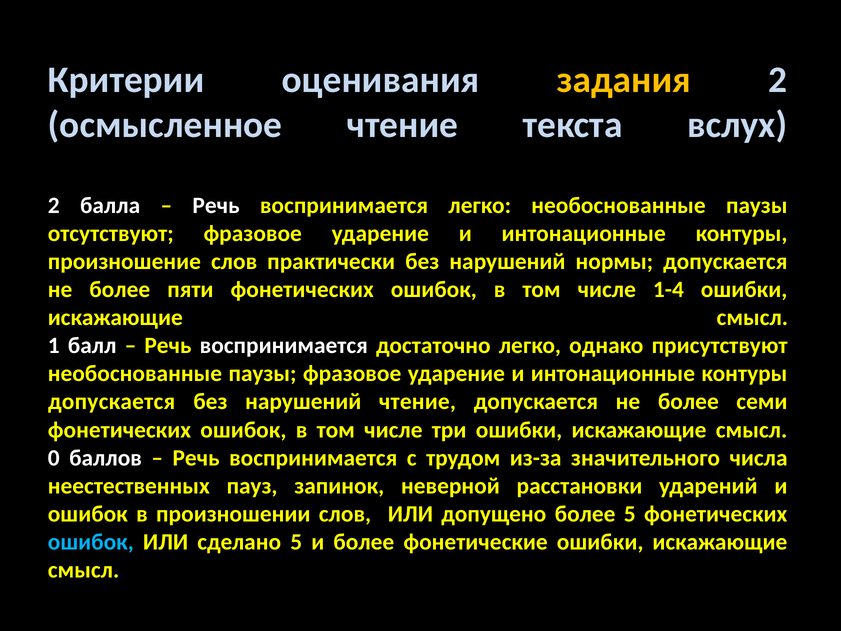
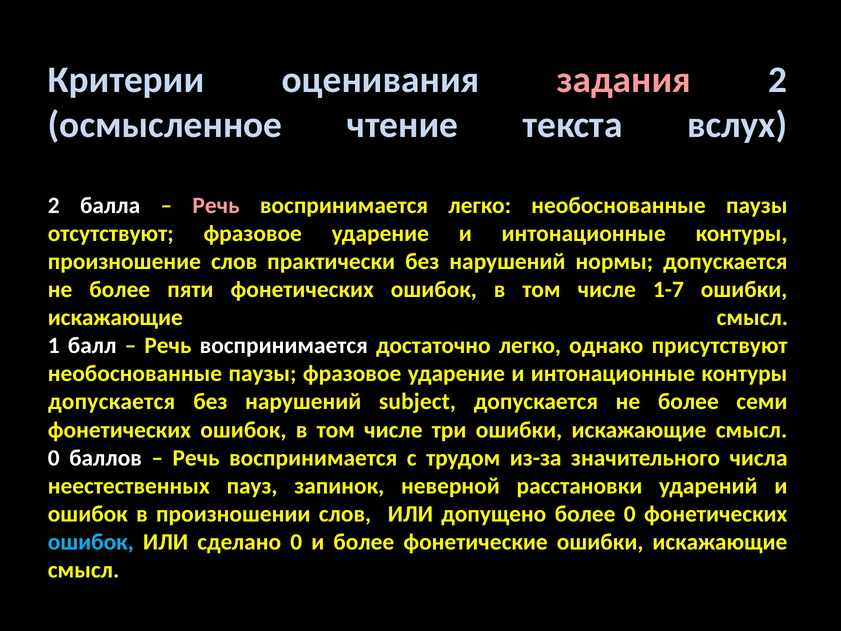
задания colour: yellow -> pink
Речь at (216, 205) colour: white -> pink
1-4: 1-4 -> 1-7
нарушений чтение: чтение -> subject
более 5: 5 -> 0
сделано 5: 5 -> 0
